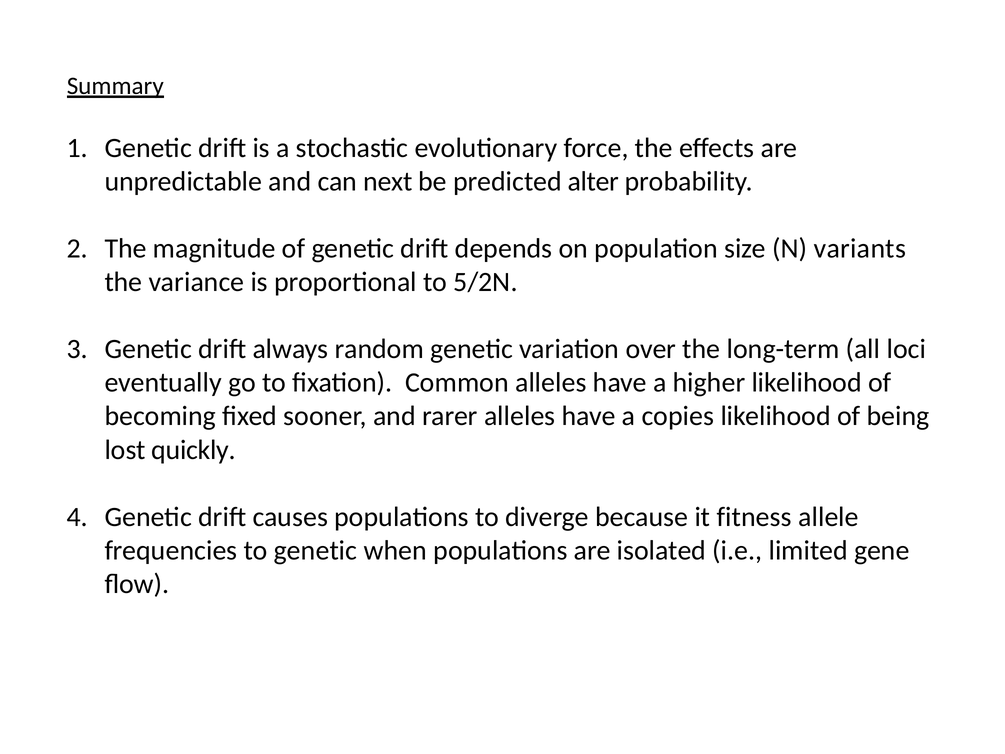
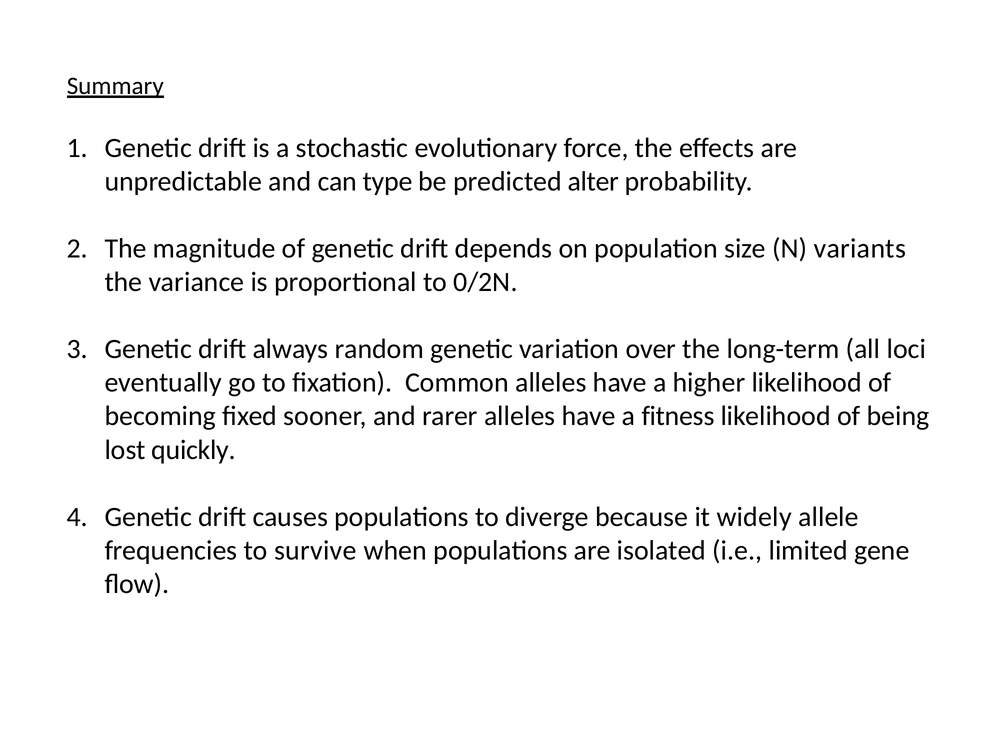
next: next -> type
5/2N: 5/2N -> 0/2N
copies: copies -> fitness
fitness: fitness -> widely
to genetic: genetic -> survive
